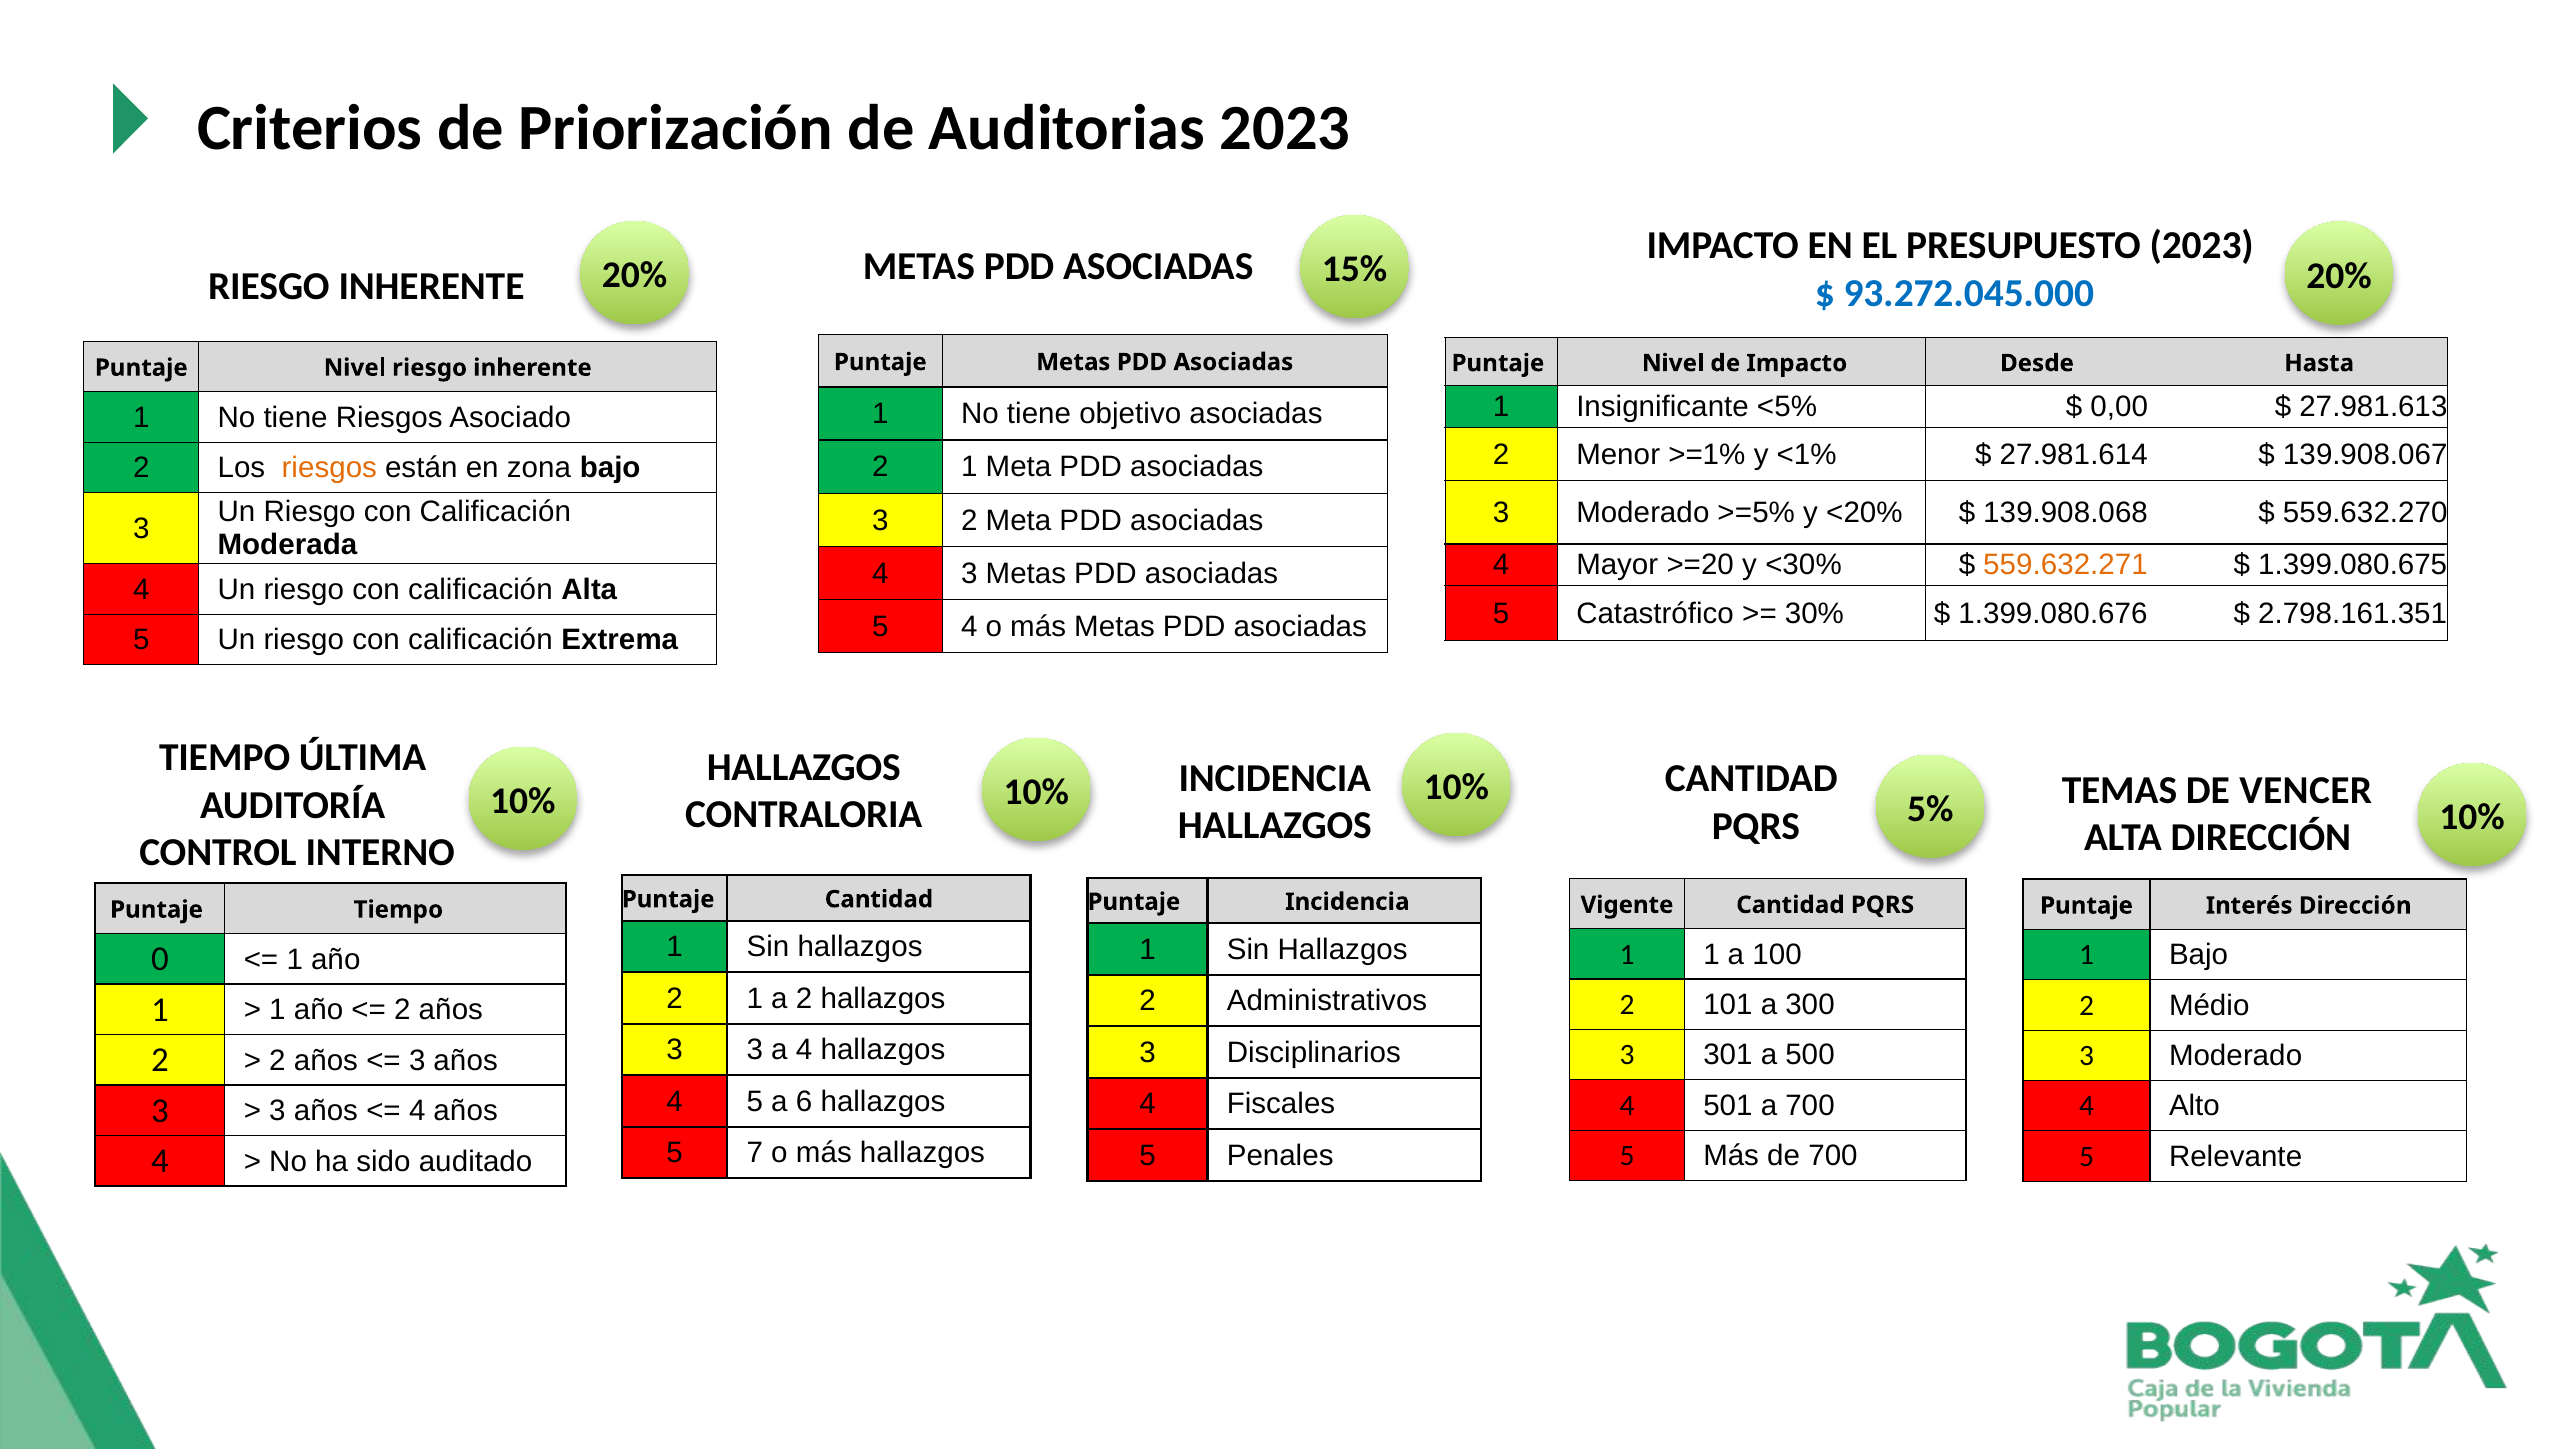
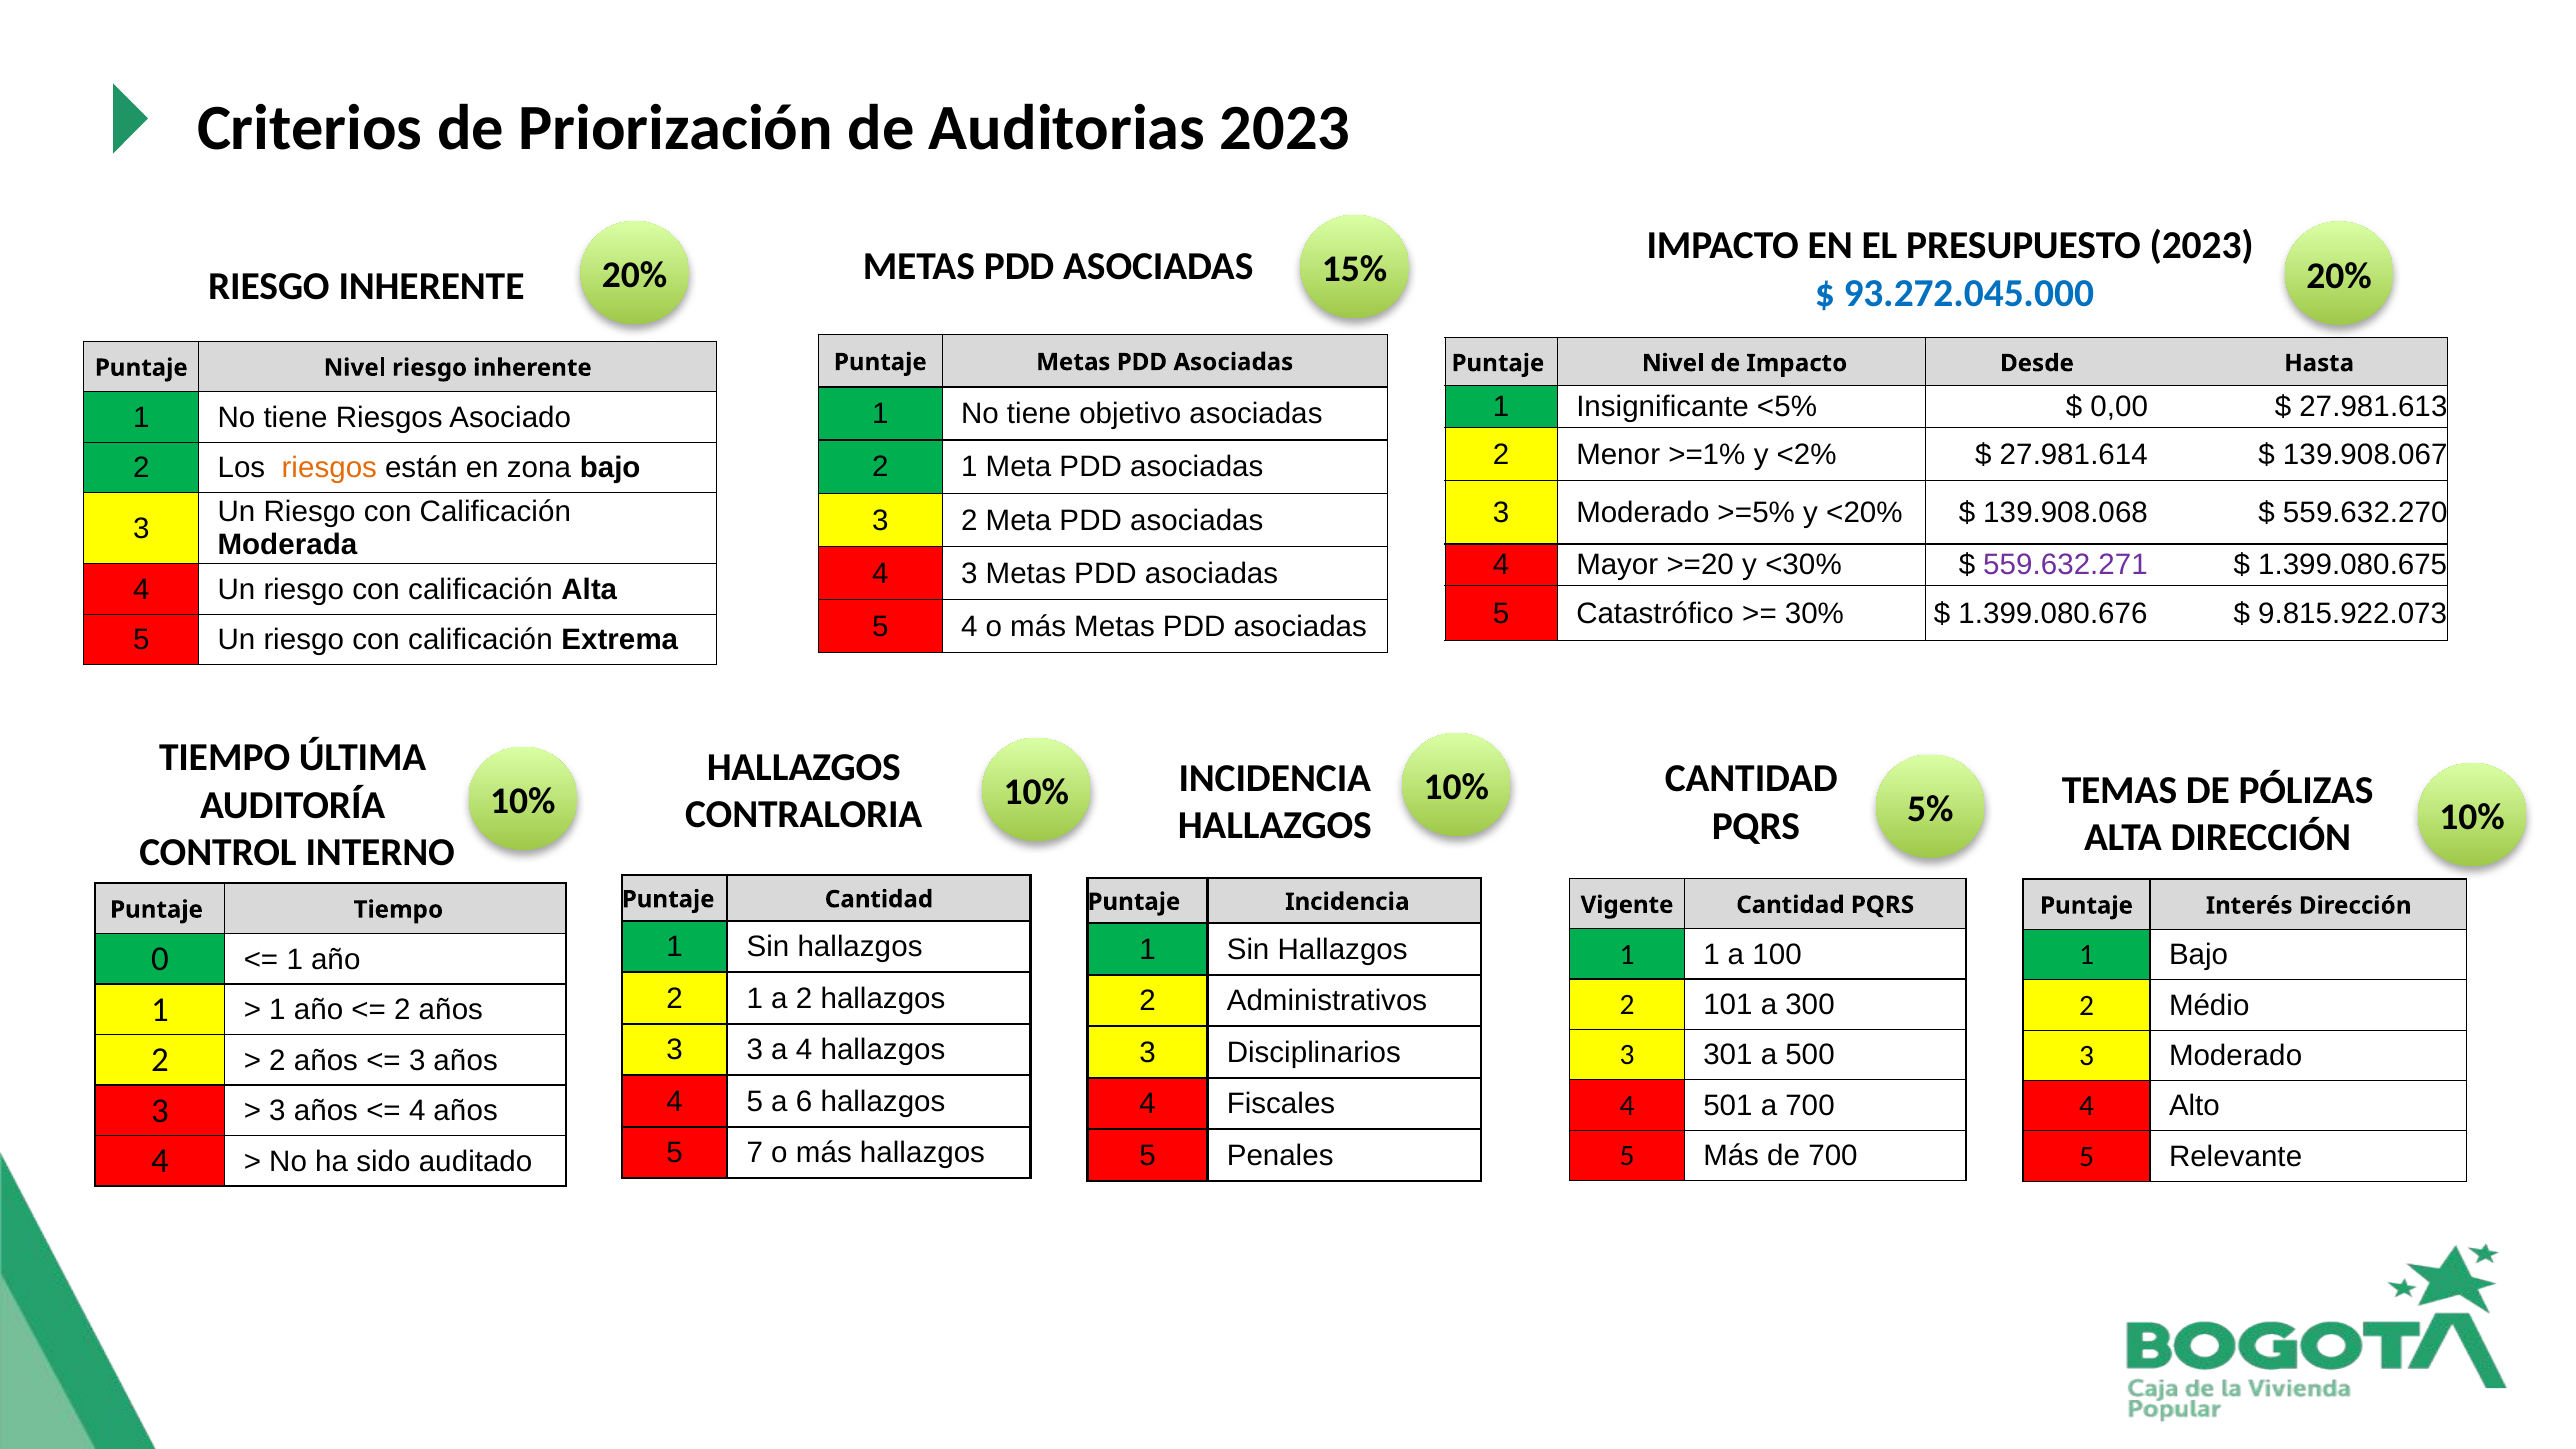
<1%: <1% -> <2%
559.632.271 colour: orange -> purple
2.798.161.351: 2.798.161.351 -> 9.815.922.073
VENCER: VENCER -> PÓLIZAS
